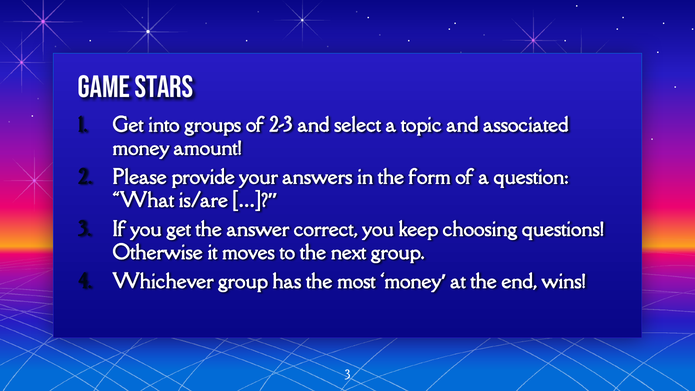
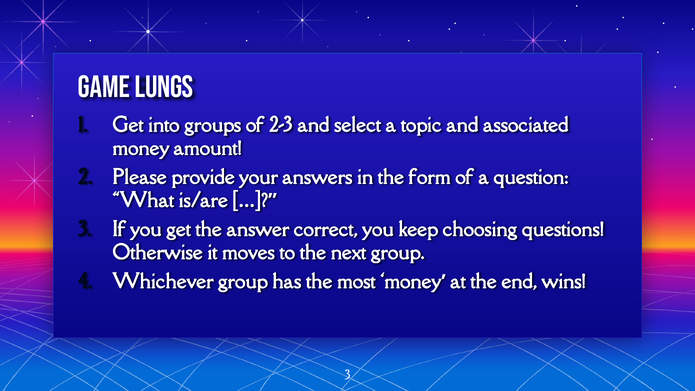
STARS: STARS -> LUNGS
